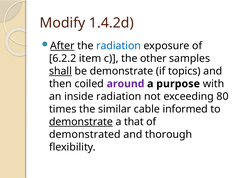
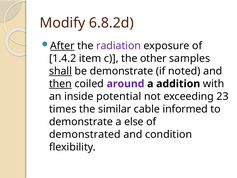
1.4.2d: 1.4.2d -> 6.8.2d
radiation at (119, 46) colour: blue -> purple
6.2.2: 6.2.2 -> 1.4.2
topics: topics -> noted
then underline: none -> present
purpose: purpose -> addition
inside radiation: radiation -> potential
80: 80 -> 23
demonstrate at (81, 122) underline: present -> none
that: that -> else
thorough: thorough -> condition
